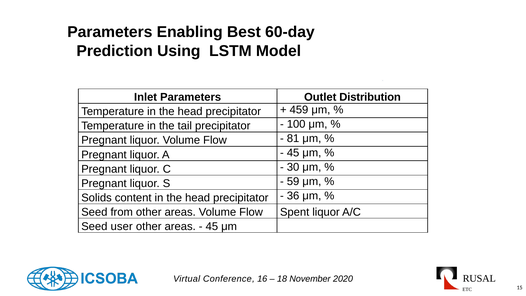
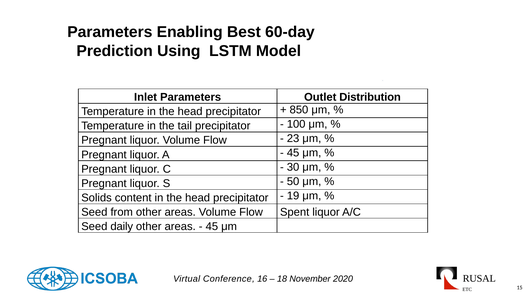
459: 459 -> 850
81: 81 -> 23
59: 59 -> 50
36: 36 -> 19
user: user -> daily
